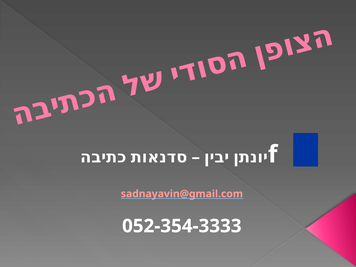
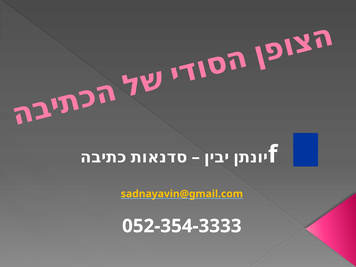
sadnayavin@gmail.com colour: pink -> yellow
